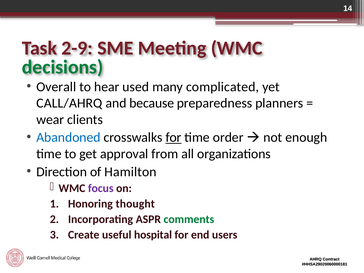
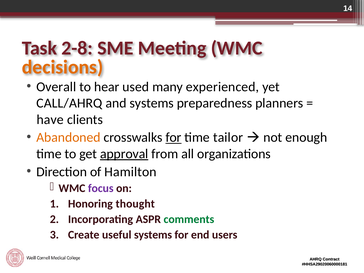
2-9: 2-9 -> 2-8
decisions colour: green -> orange
complicated: complicated -> experienced
and because: because -> systems
wear: wear -> have
Abandoned colour: blue -> orange
order: order -> tailor
approval underline: none -> present
useful hospital: hospital -> systems
